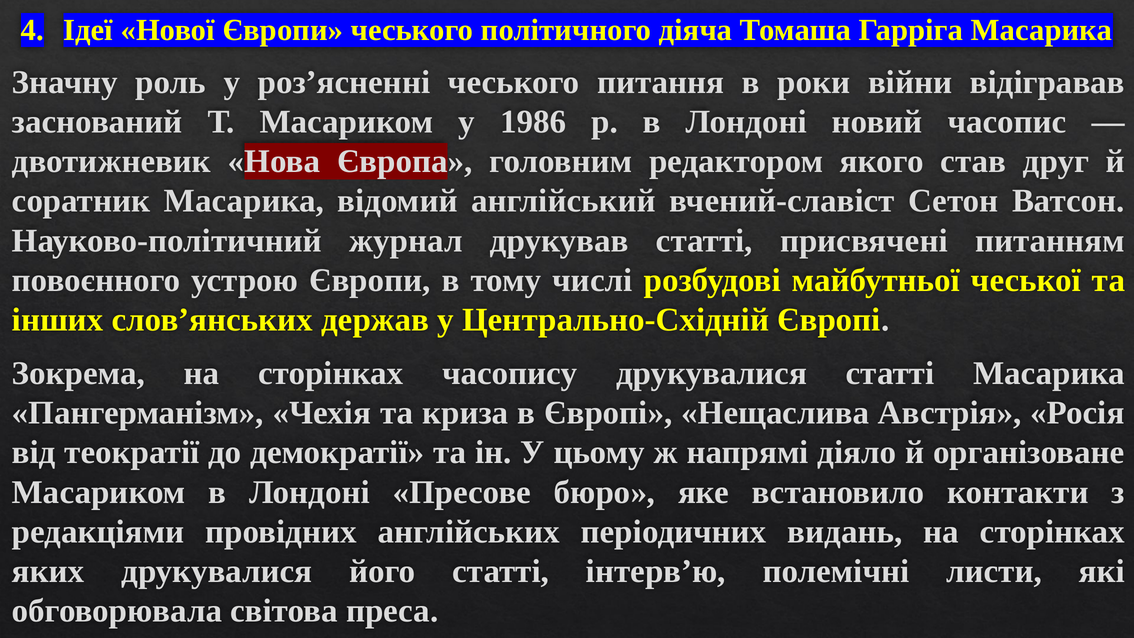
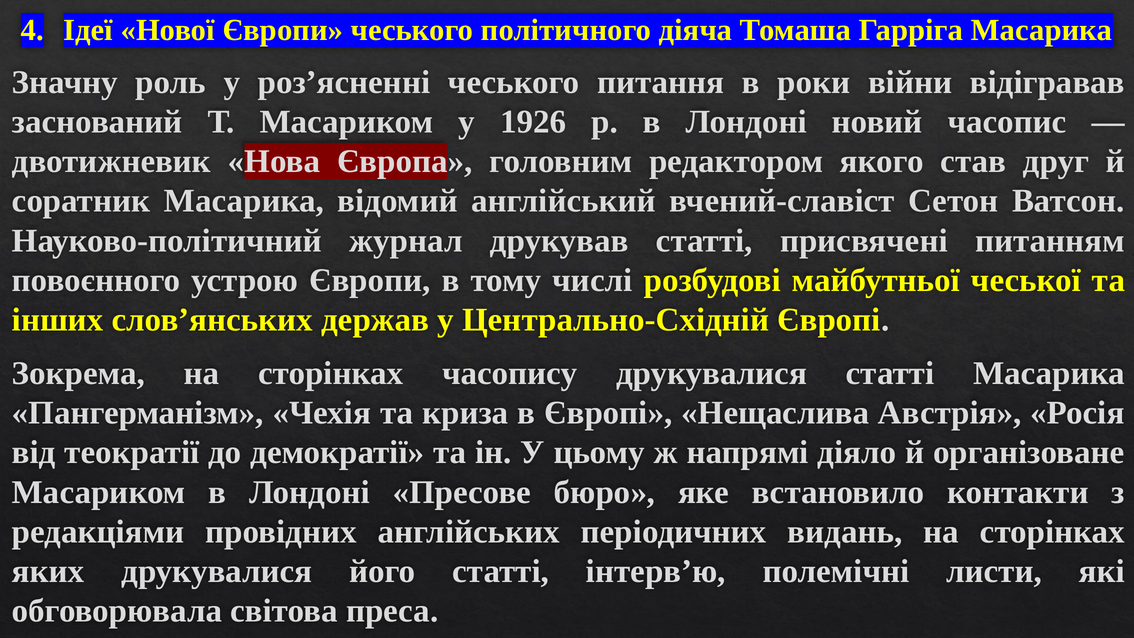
1986: 1986 -> 1926
